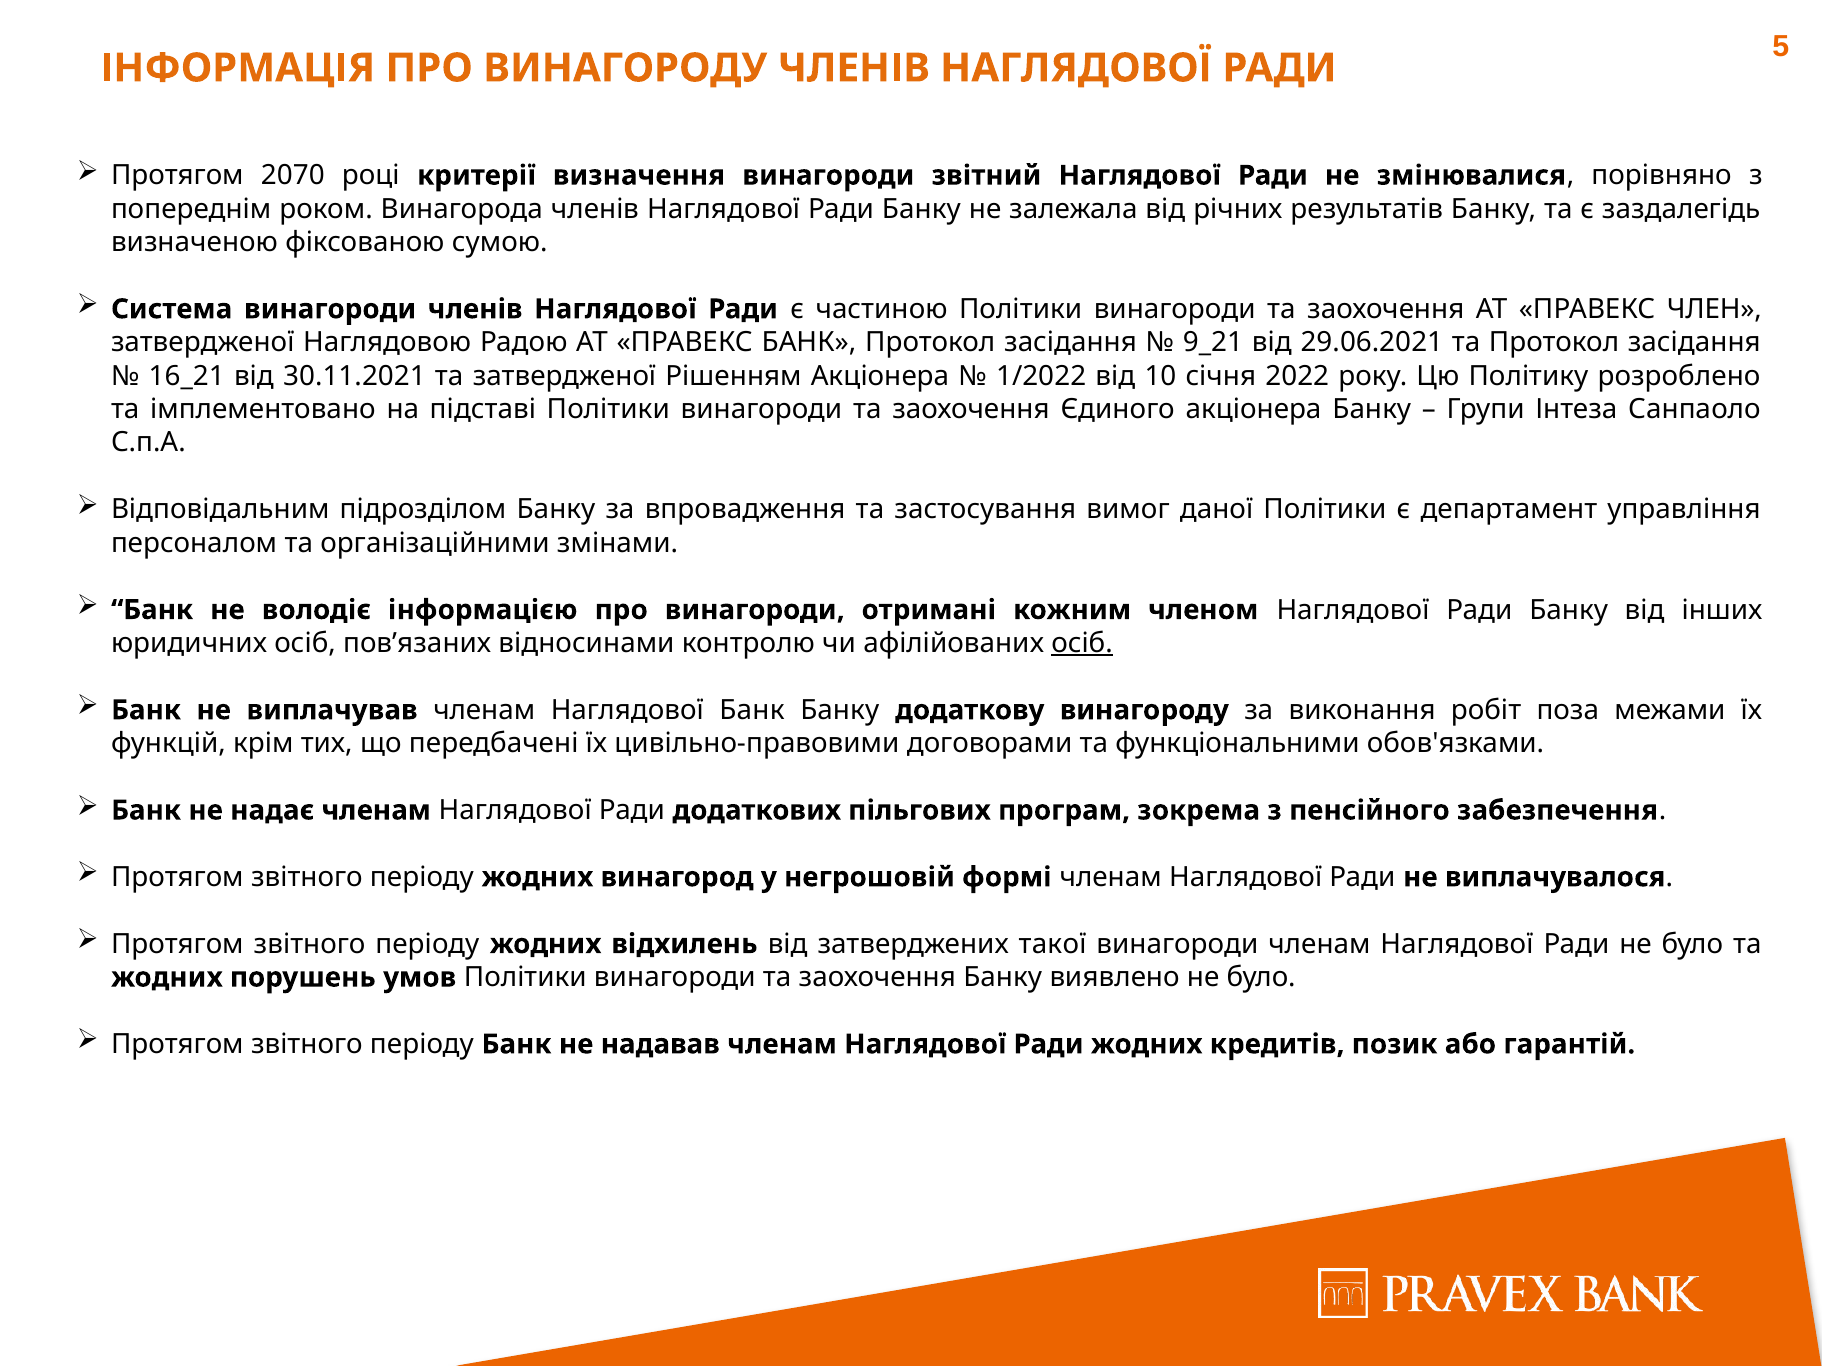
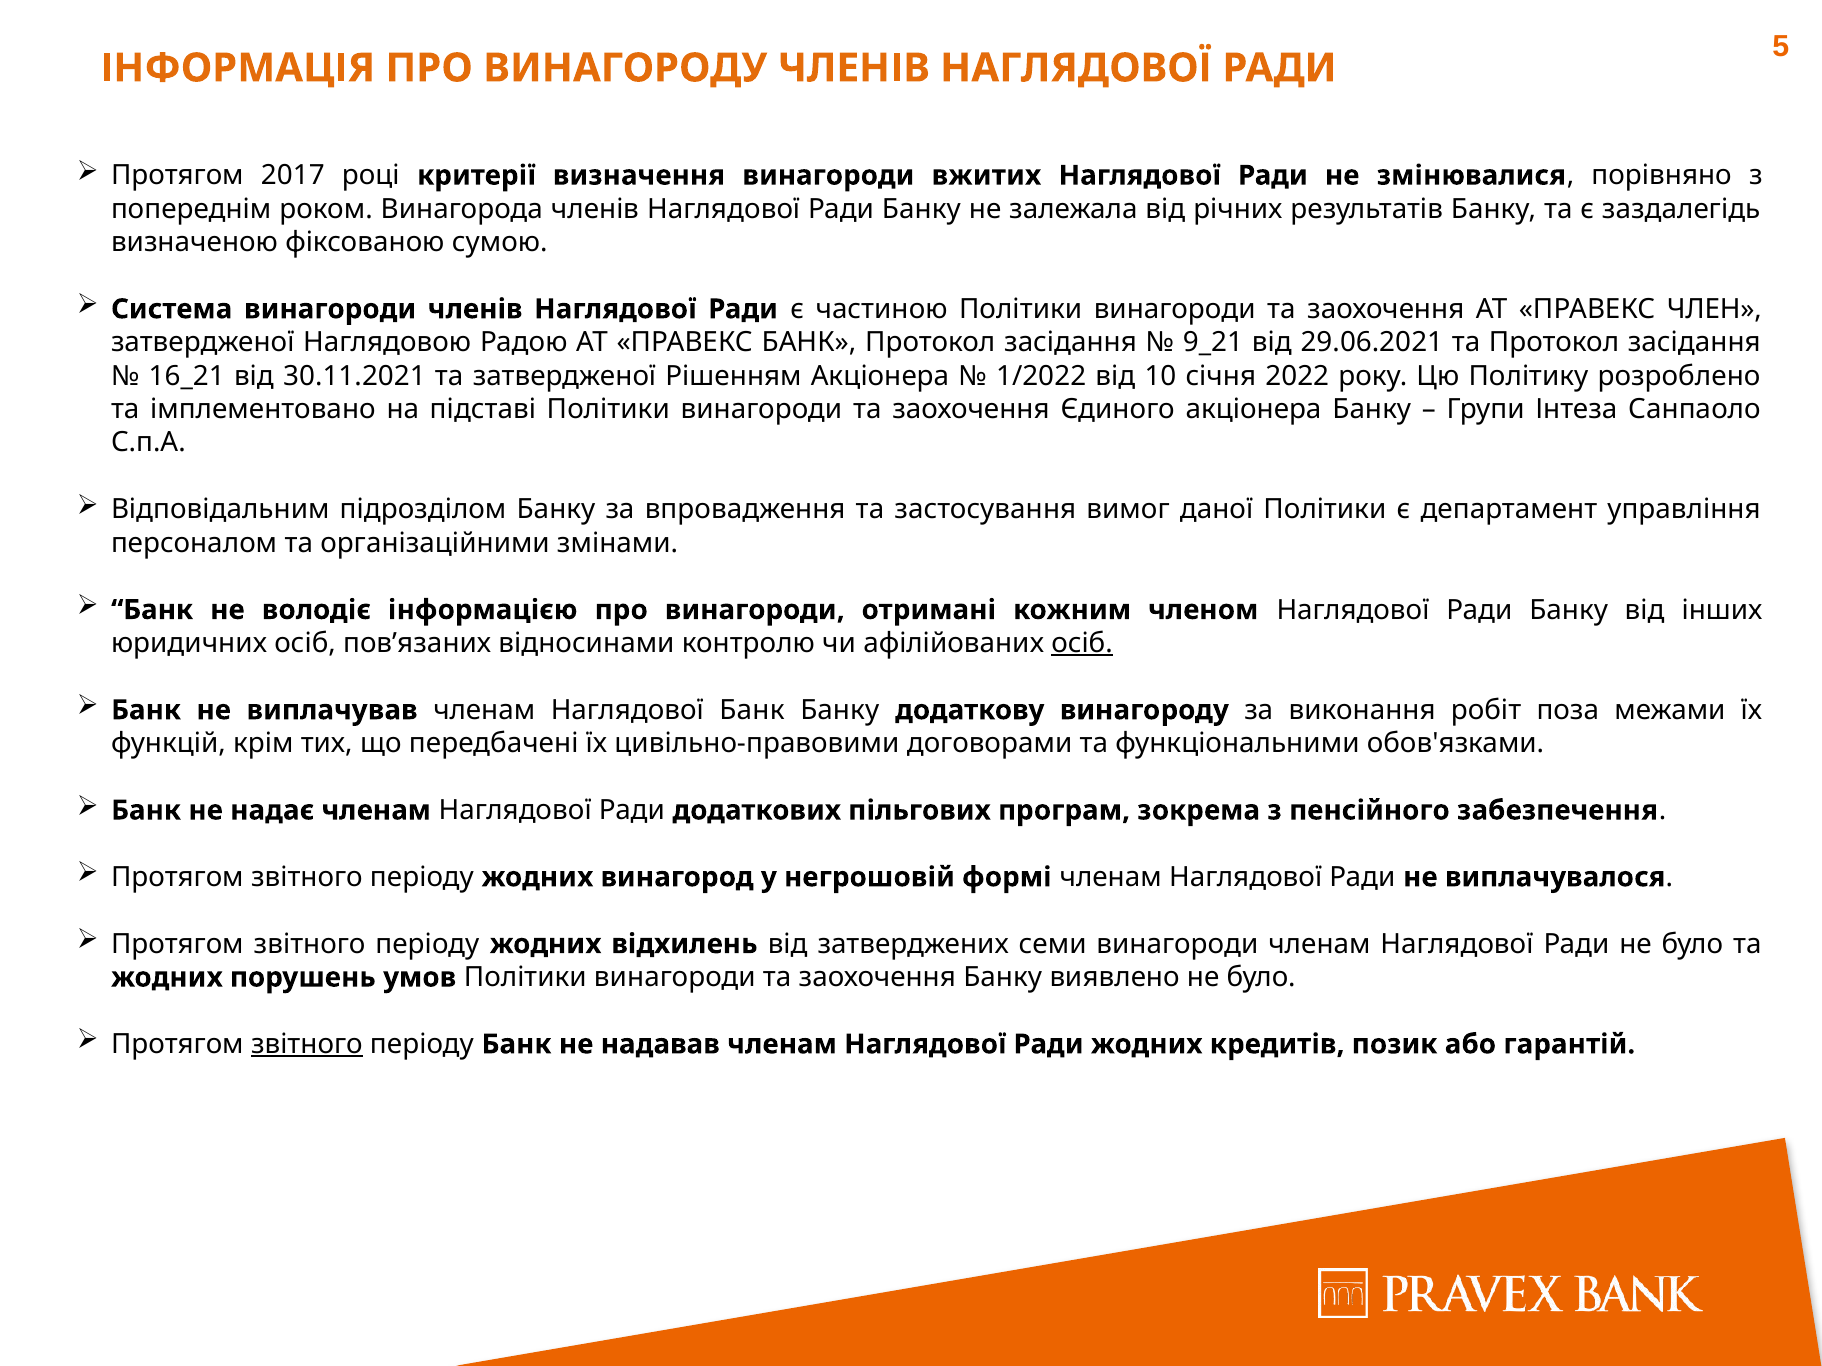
2070: 2070 -> 2017
звітний: звітний -> вжитих
такої: такої -> семи
звітного at (307, 1045) underline: none -> present
